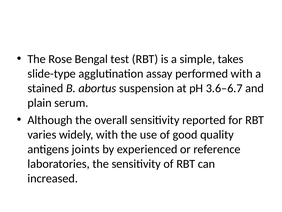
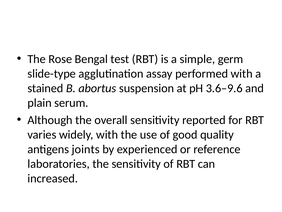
takes: takes -> germ
3.6–6.7: 3.6–6.7 -> 3.6–9.6
